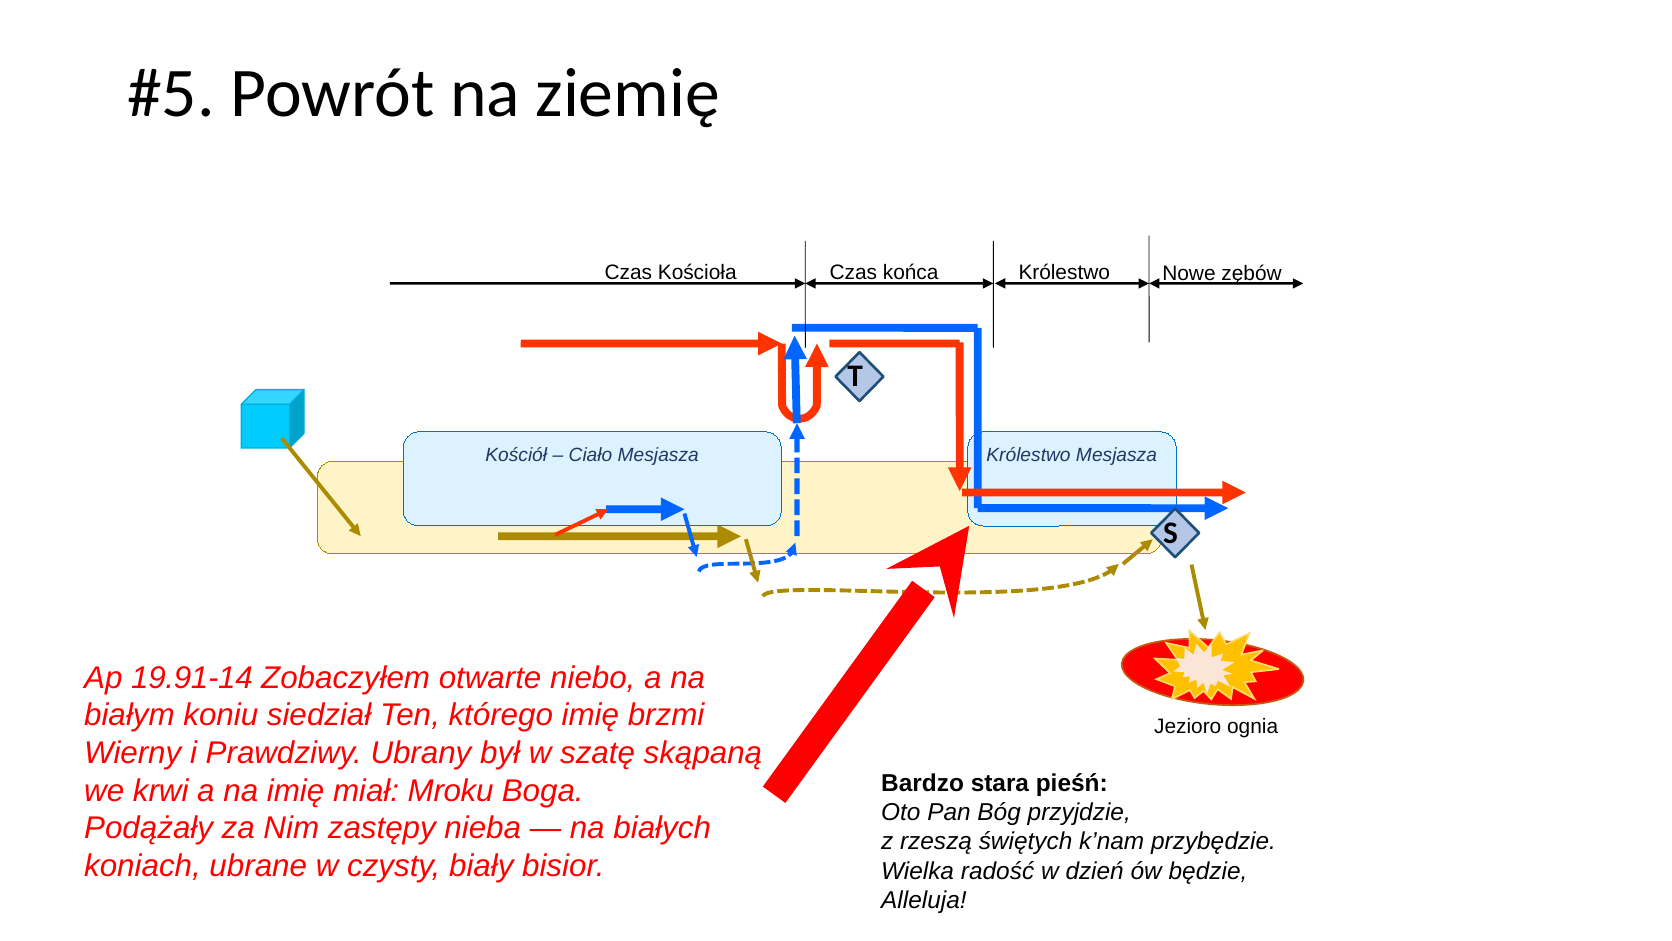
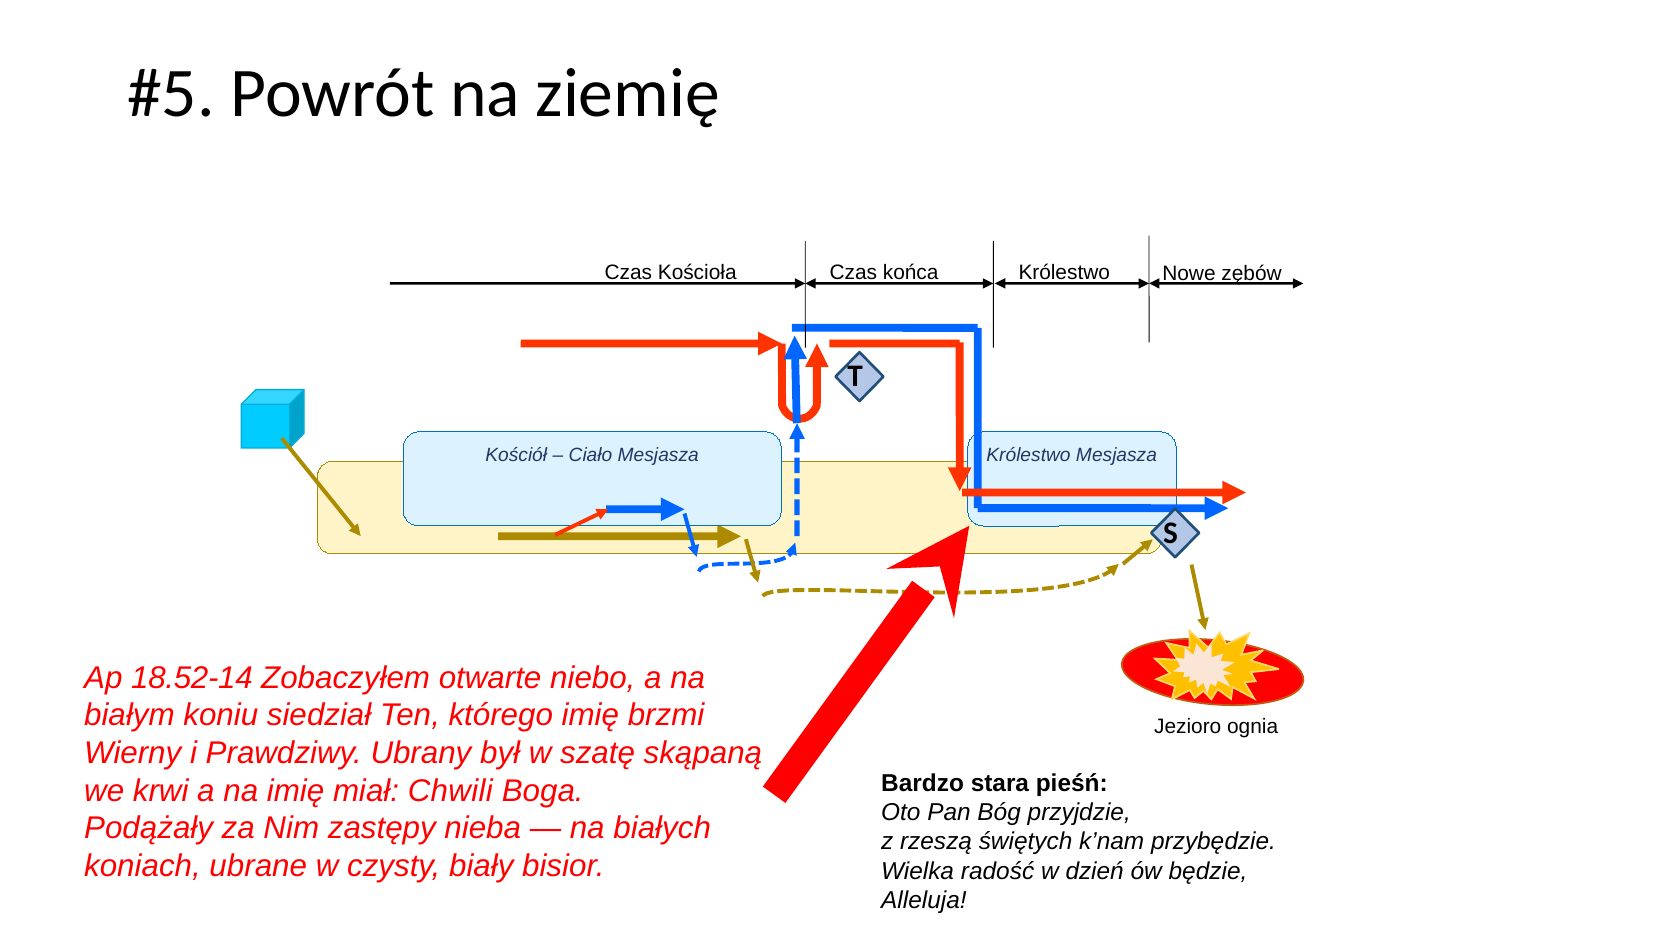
19.91-14: 19.91-14 -> 18.52-14
Mroku: Mroku -> Chwili
